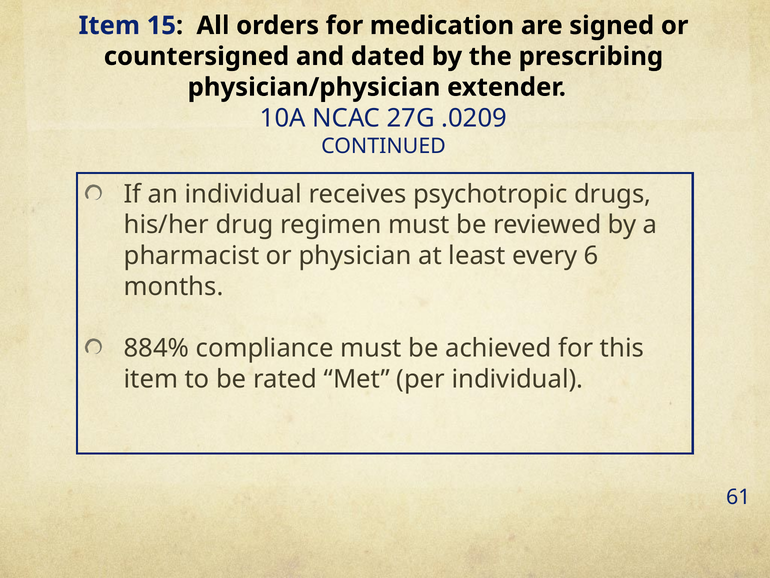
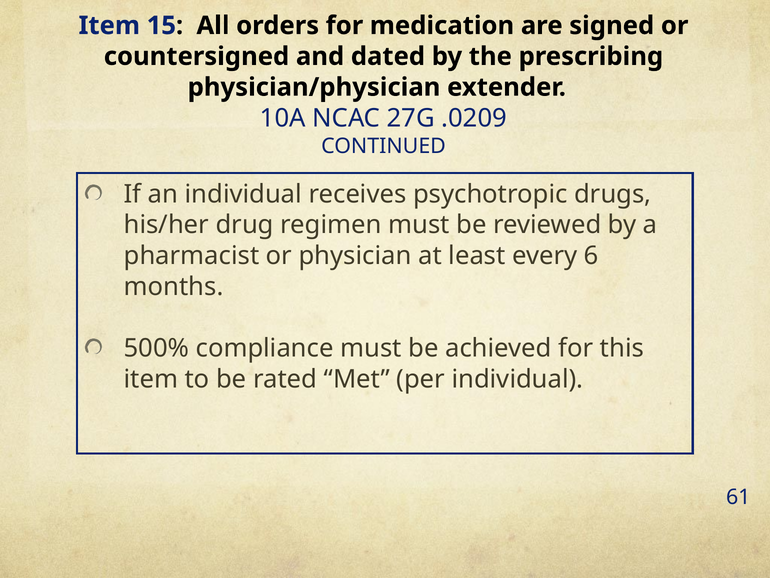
884%: 884% -> 500%
